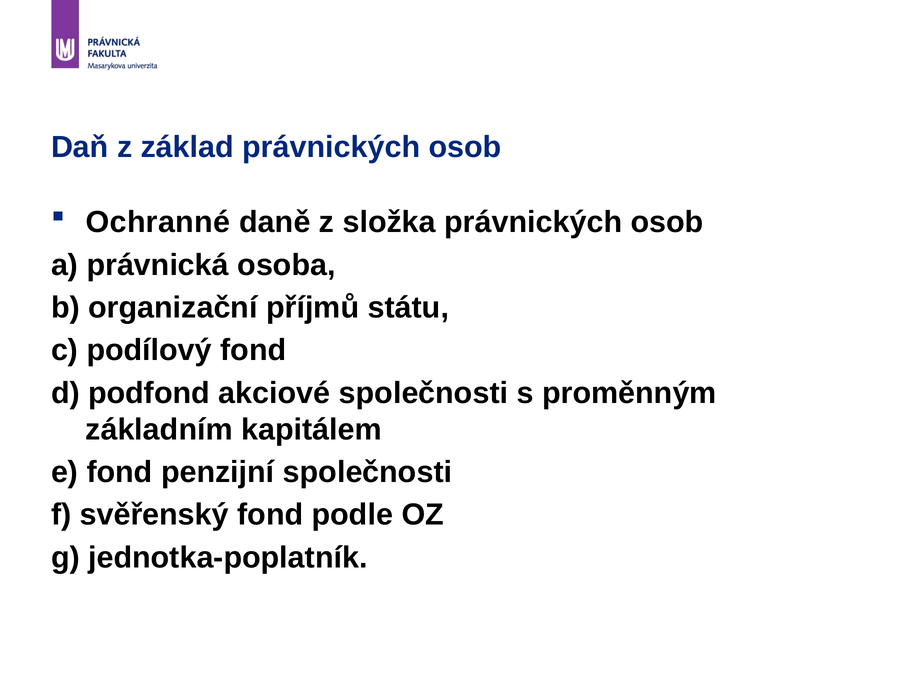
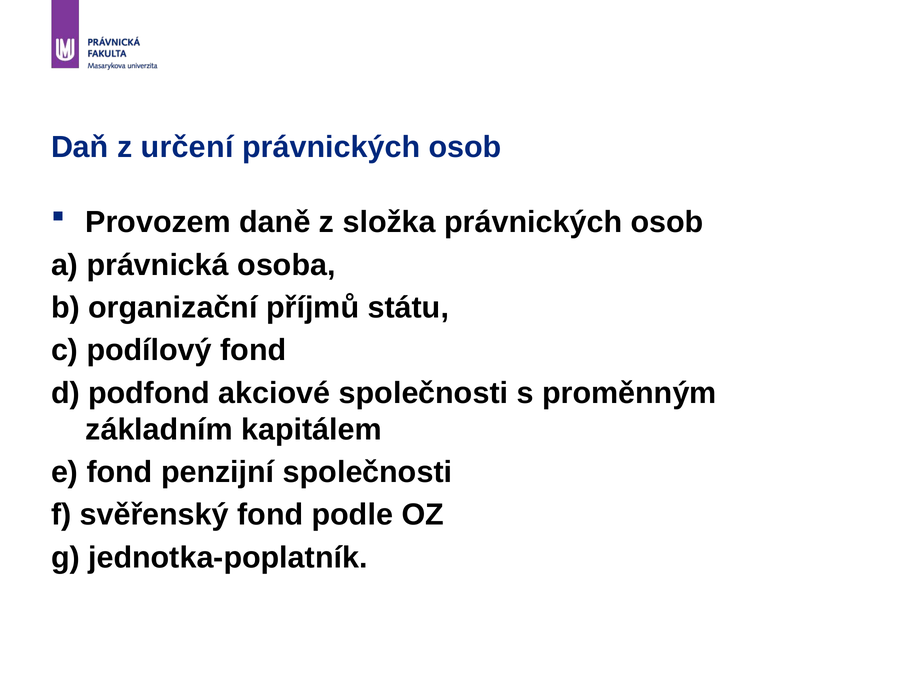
základ: základ -> určení
Ochranné: Ochranné -> Provozem
